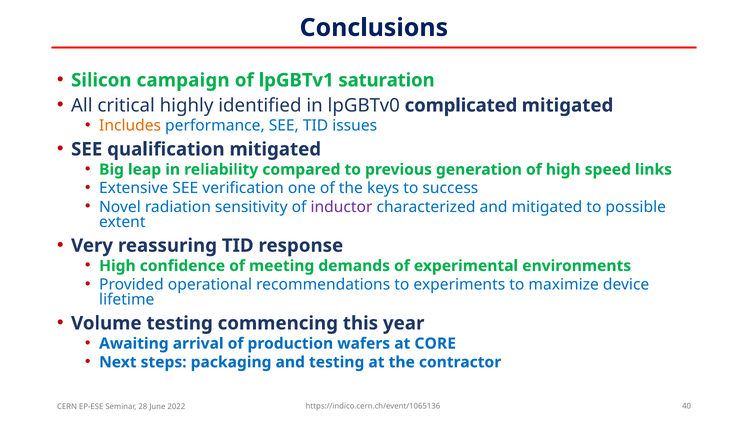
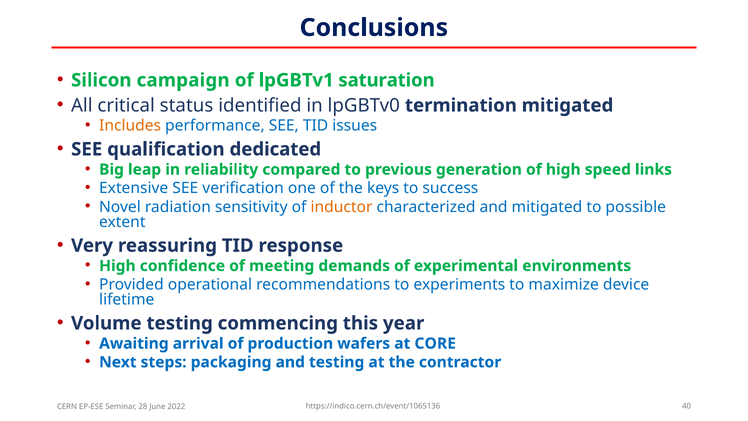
highly: highly -> status
complicated: complicated -> termination
qualification mitigated: mitigated -> dedicated
inductor colour: purple -> orange
